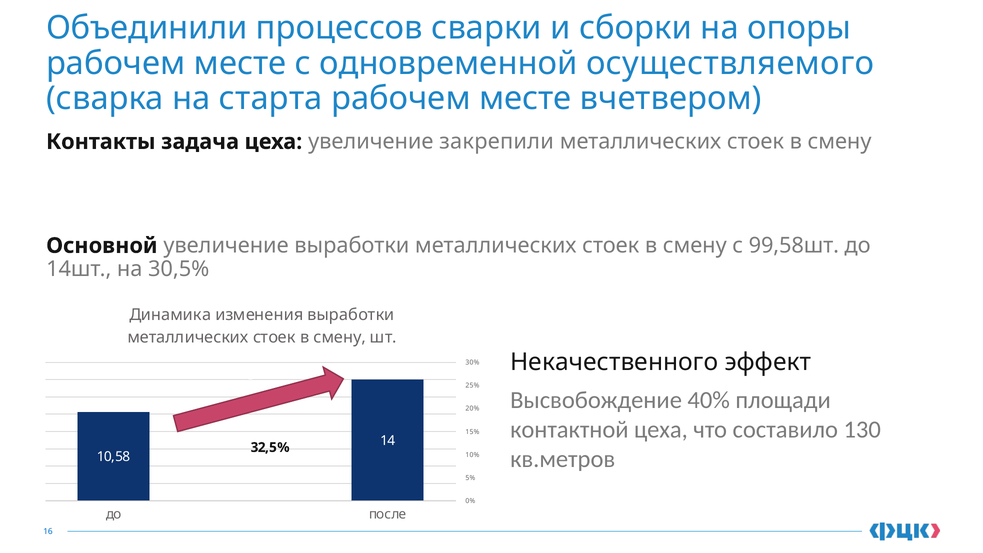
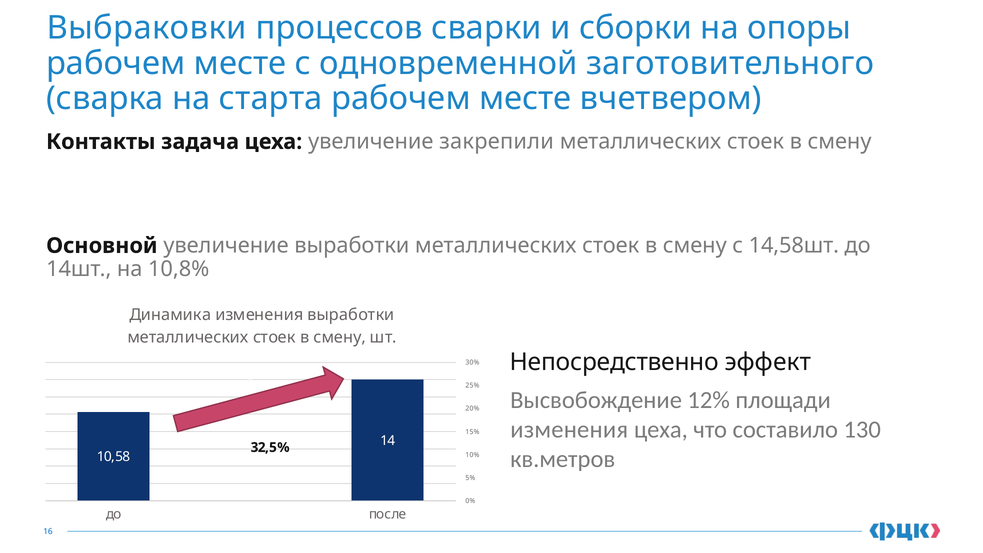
Объединили: Объединили -> Выбраковки
осуществляемого: осуществляемого -> заготовительного
99,58шт: 99,58шт -> 14,58шт
30,5%: 30,5% -> 10,8%
Некачественного: Некачественного -> Непосредственно
40%: 40% -> 12%
контактной at (569, 429): контактной -> изменения
